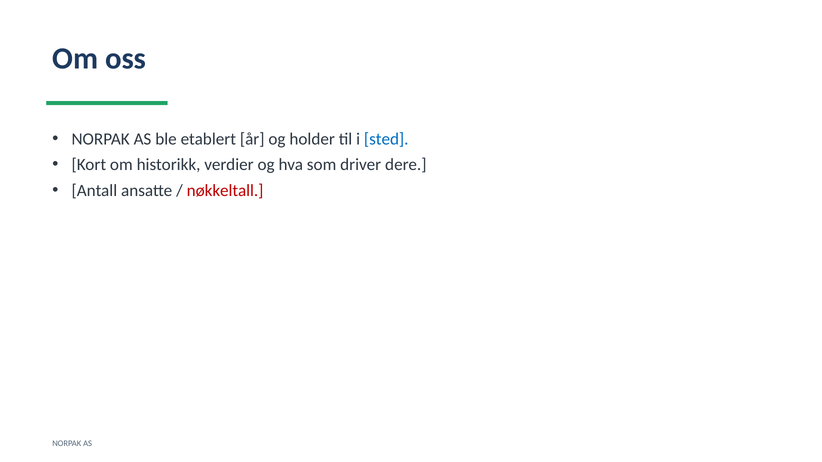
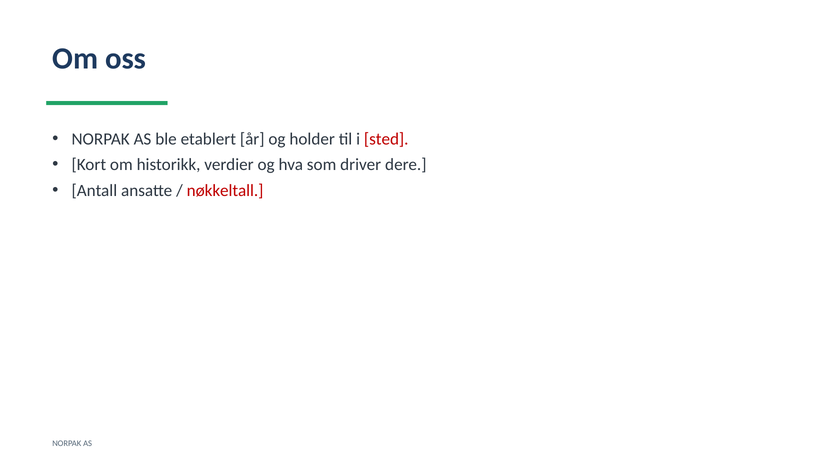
sted colour: blue -> red
